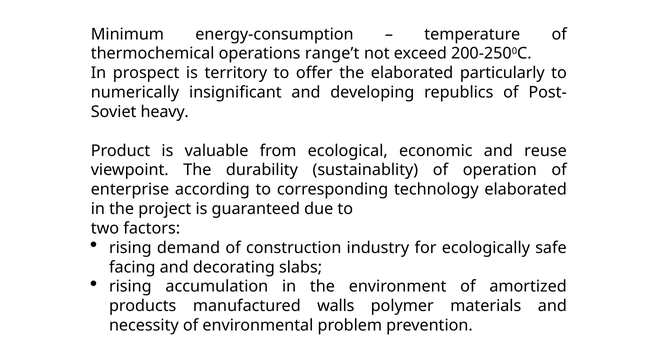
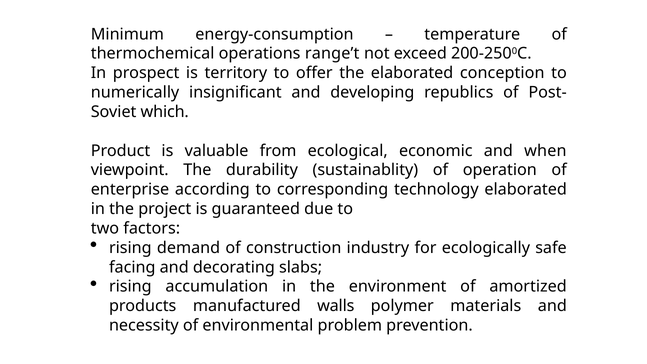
particularly: particularly -> conception
heavy: heavy -> which
reuse: reuse -> when
